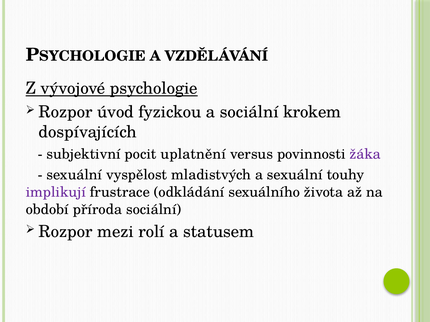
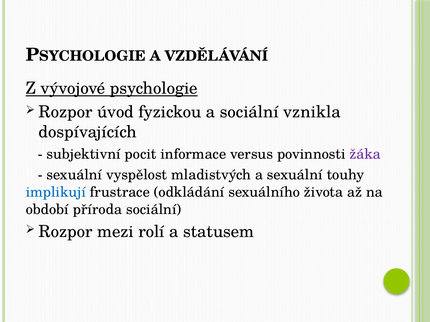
krokem: krokem -> vznikla
uplatnění: uplatnění -> informace
implikují colour: purple -> blue
